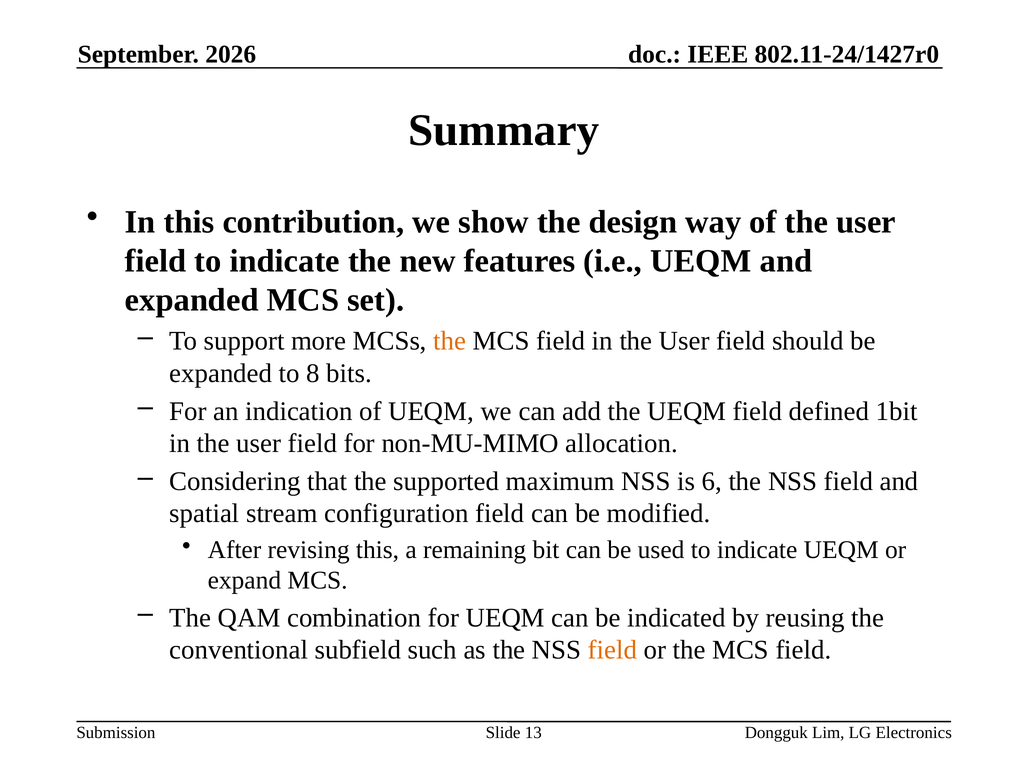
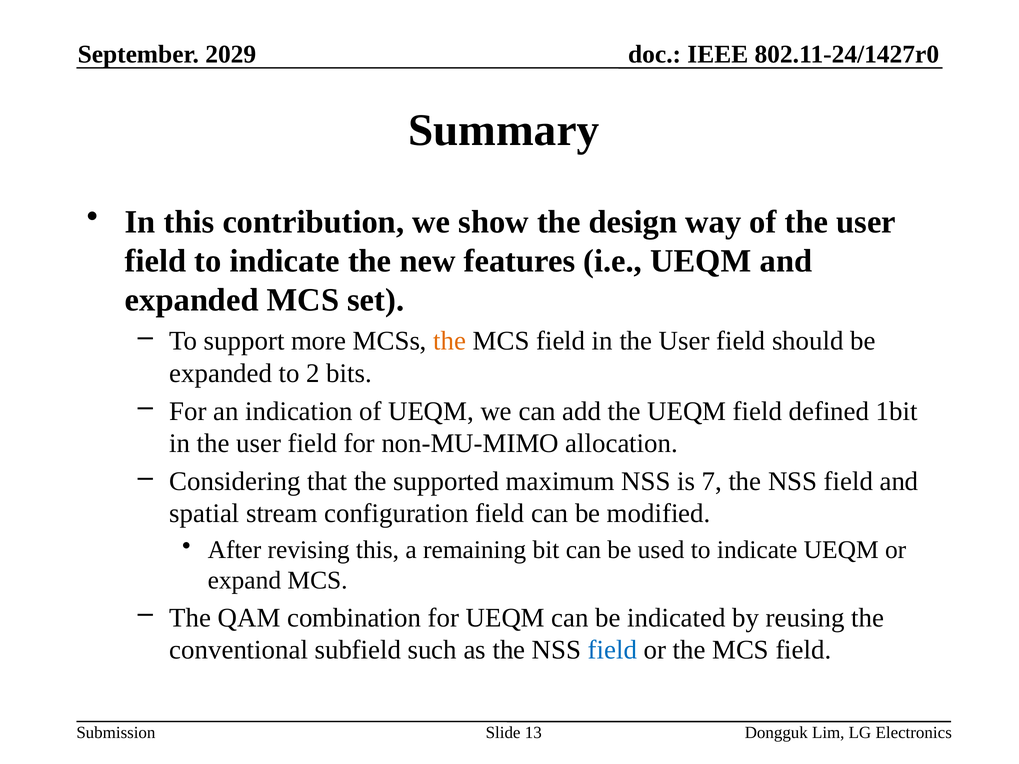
2026: 2026 -> 2029
8: 8 -> 2
6: 6 -> 7
field at (612, 650) colour: orange -> blue
